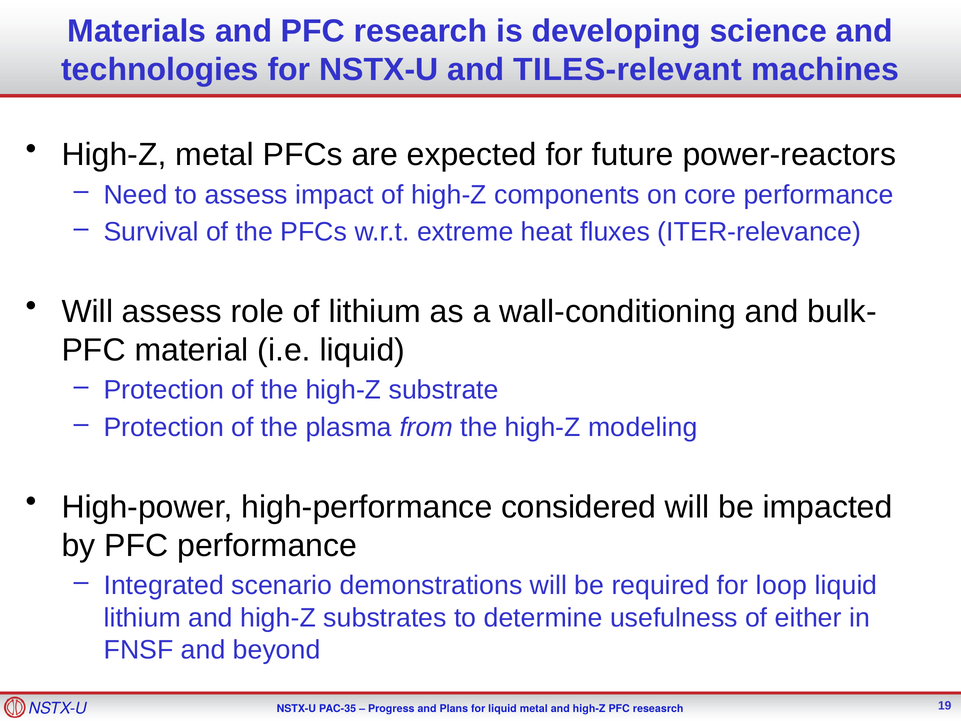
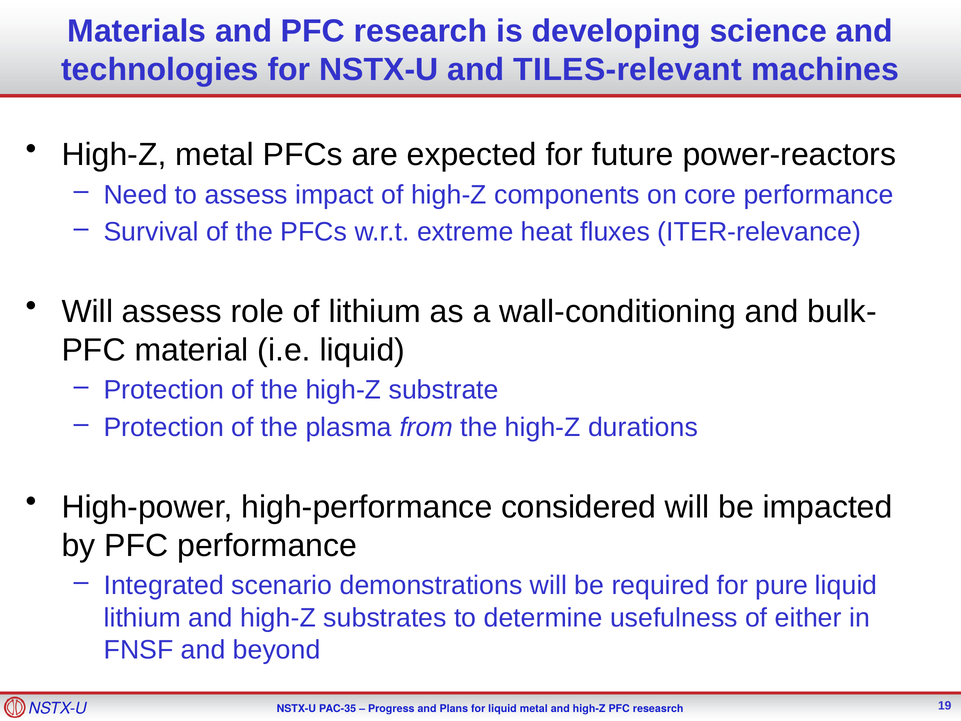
modeling: modeling -> durations
loop: loop -> pure
